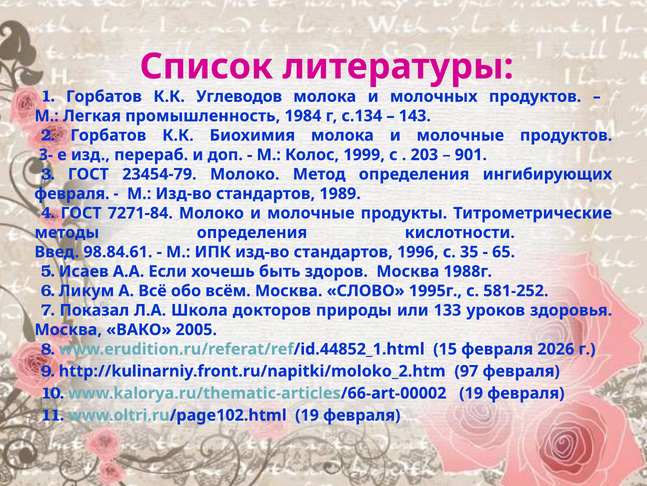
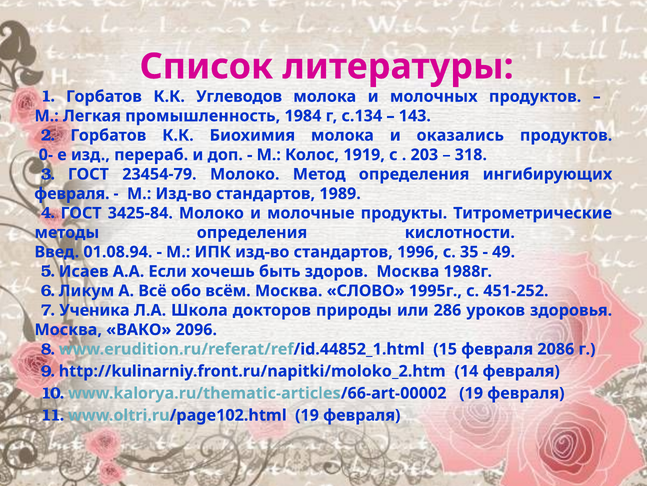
молока и молочные: молочные -> оказались
3-: 3- -> 0-
1999: 1999 -> 1919
901: 901 -> 318
7271-84: 7271-84 -> 3425-84
98.84.61: 98.84.61 -> 01.08.94
65: 65 -> 49
581-252: 581-252 -> 451-252
Показал: Показал -> Ученика
133: 133 -> 286
2005: 2005 -> 2096
2026: 2026 -> 2086
97: 97 -> 14
